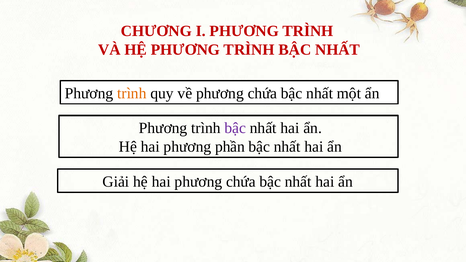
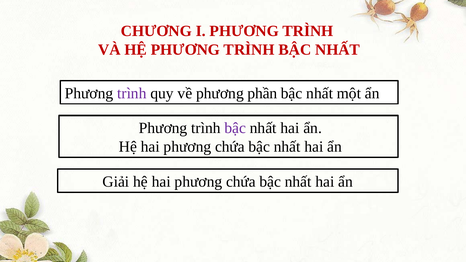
trình at (132, 93) colour: orange -> purple
về phương chứa: chứa -> phần
phần at (230, 147): phần -> chứa
